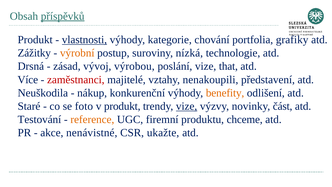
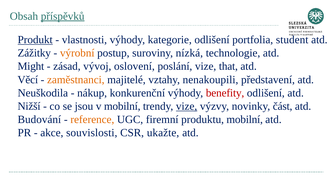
Produkt at (35, 40) underline: none -> present
vlastnosti underline: present -> none
kategorie chování: chování -> odlišení
grafiky: grafiky -> student
Drsná: Drsná -> Might
výrobou: výrobou -> oslovení
Více: Více -> Věcí
zaměstnanci colour: red -> orange
benefity colour: orange -> red
Staré: Staré -> Nižší
foto: foto -> jsou
v produkt: produkt -> mobilní
Testování: Testování -> Budování
produktu chceme: chceme -> mobilní
nenávistné: nenávistné -> souvislosti
